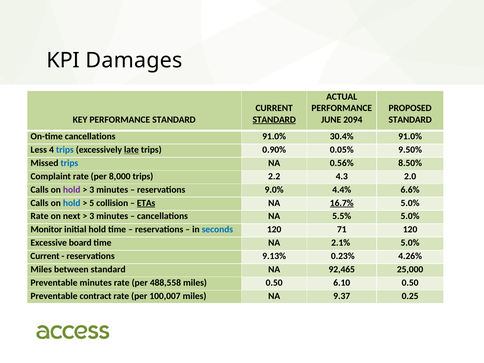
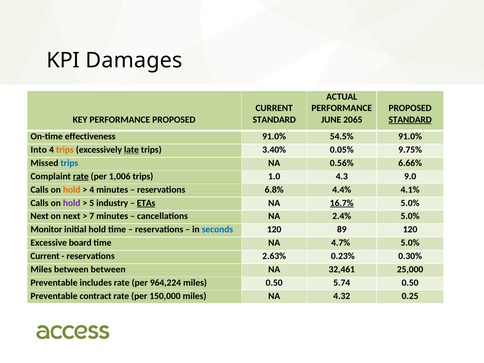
PERFORMANCE STANDARD: STANDARD -> PROPOSED
STANDARD at (274, 120) underline: present -> none
2094: 2094 -> 2065
STANDARD at (410, 120) underline: none -> present
On-time cancellations: cancellations -> effectiveness
30.4%: 30.4% -> 54.5%
Less: Less -> Into
trips at (65, 150) colour: blue -> orange
0.90%: 0.90% -> 3.40%
9.50%: 9.50% -> 9.75%
8.50%: 8.50% -> 6.66%
rate at (81, 176) underline: none -> present
8,000: 8,000 -> 1,006
2.2: 2.2 -> 1.0
2.0: 2.0 -> 9.0
hold at (72, 190) colour: purple -> orange
3 at (92, 190): 3 -> 4
9.0%: 9.0% -> 6.8%
6.6%: 6.6% -> 4.1%
hold at (72, 203) colour: blue -> purple
collision: collision -> industry
Rate at (40, 216): Rate -> Next
3 at (92, 216): 3 -> 7
5.5%: 5.5% -> 2.4%
71: 71 -> 89
2.1%: 2.1% -> 4.7%
9.13%: 9.13% -> 2.63%
4.26%: 4.26% -> 0.30%
between standard: standard -> between
92,465: 92,465 -> 32,461
Preventable minutes: minutes -> includes
488,558: 488,558 -> 964,224
6.10: 6.10 -> 5.74
100,007: 100,007 -> 150,000
9.37: 9.37 -> 4.32
